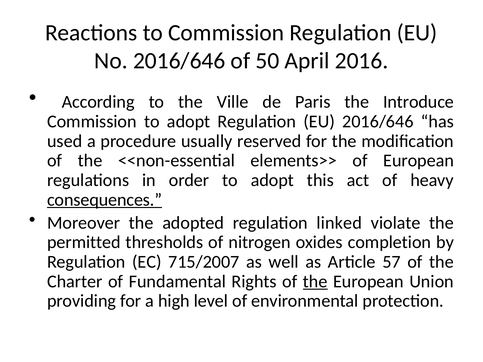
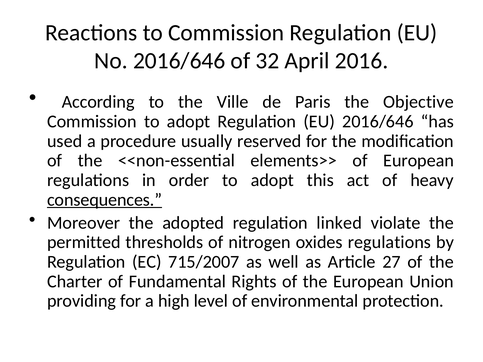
50: 50 -> 32
Introduce: Introduce -> Objective
oxides completion: completion -> regulations
57: 57 -> 27
the at (315, 282) underline: present -> none
